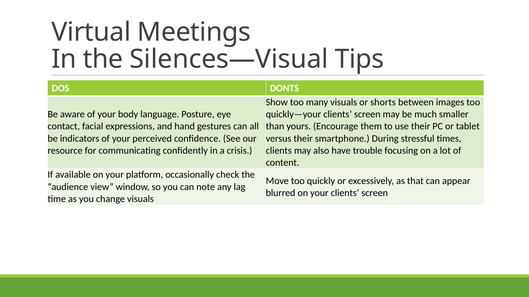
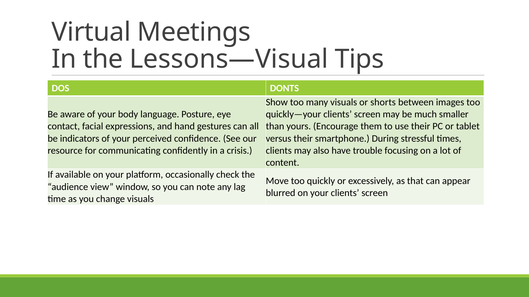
Silences—Visual: Silences—Visual -> Lessons—Visual
